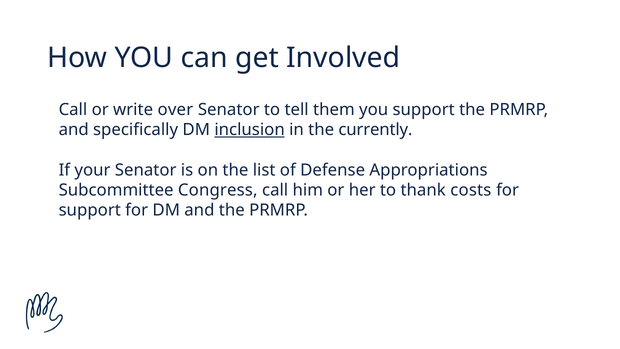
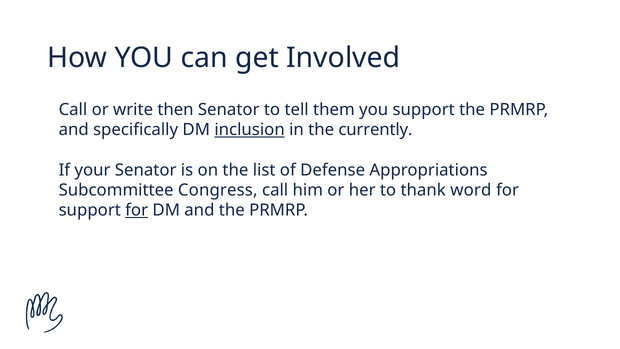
over: over -> then
costs: costs -> word
for at (137, 210) underline: none -> present
